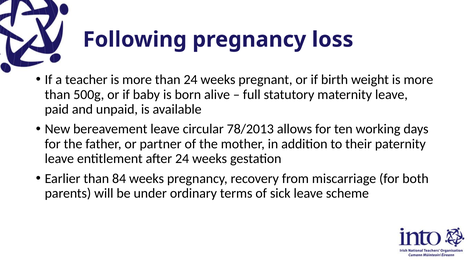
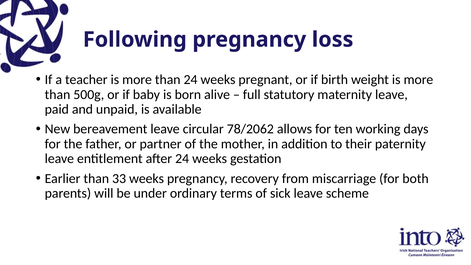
78/2013: 78/2013 -> 78/2062
84: 84 -> 33
